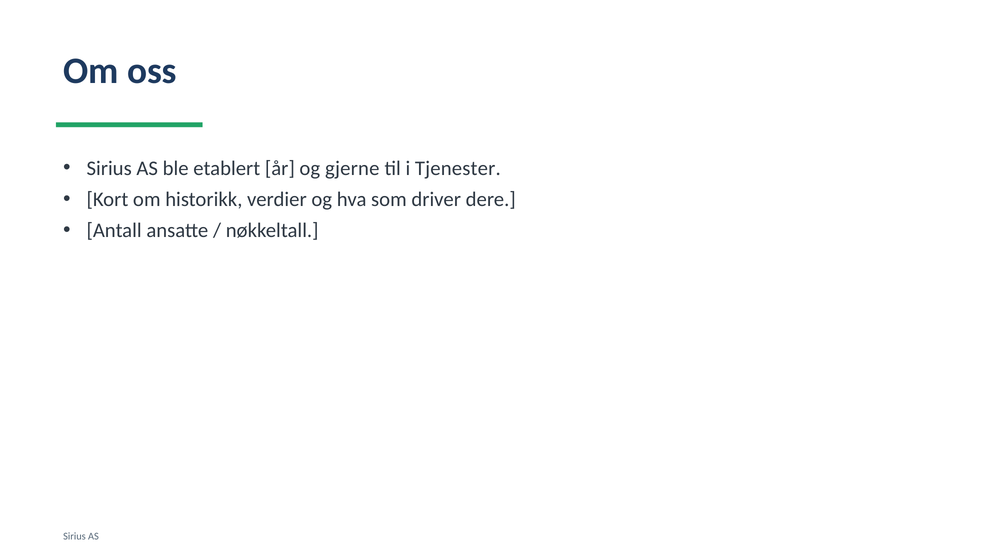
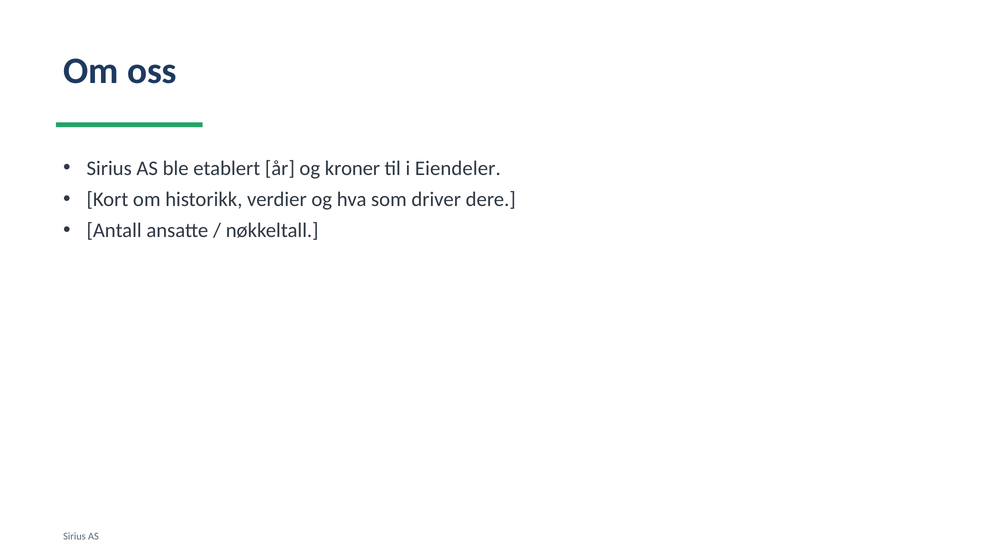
gjerne: gjerne -> kroner
Tjenester: Tjenester -> Eiendeler
